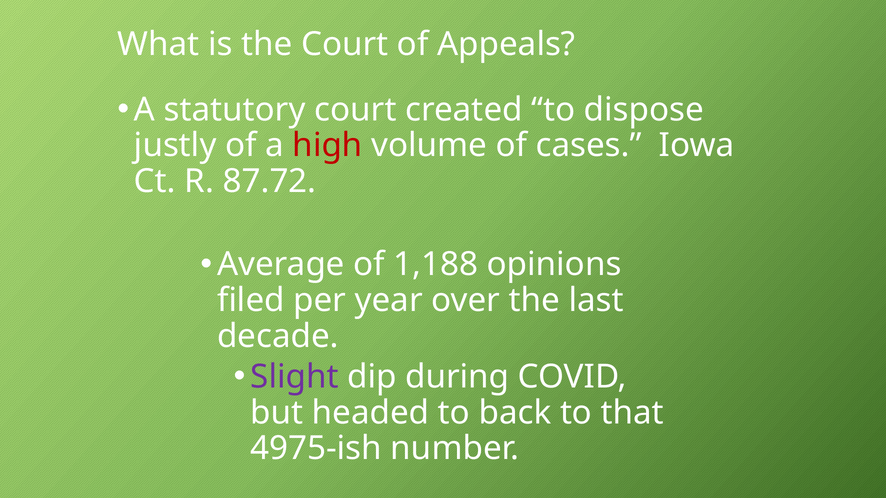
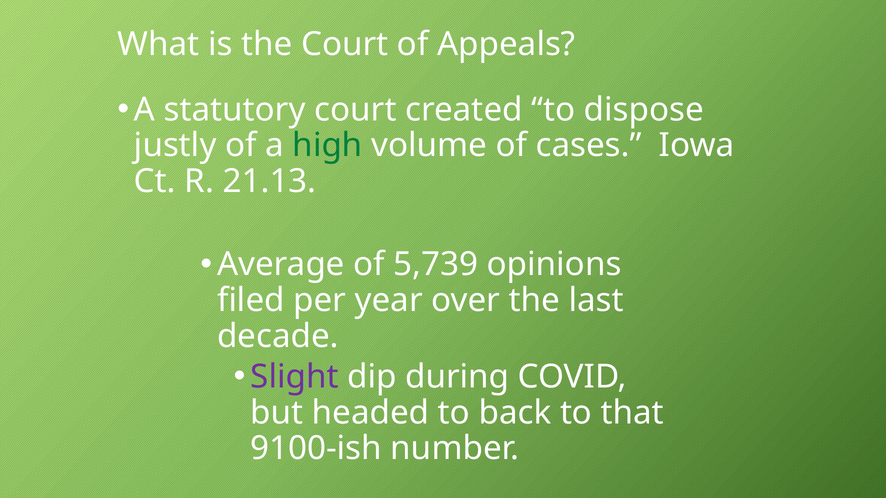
high colour: red -> green
87.72: 87.72 -> 21.13
1,188: 1,188 -> 5,739
4975-ish: 4975-ish -> 9100-ish
